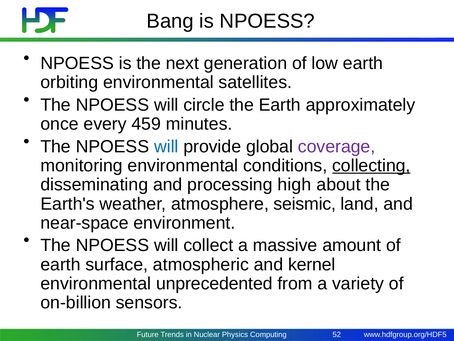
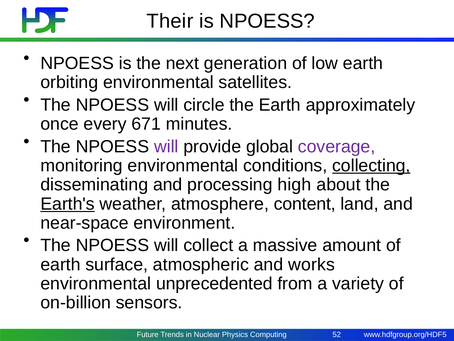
Bang: Bang -> Their
459: 459 -> 671
will at (166, 146) colour: blue -> purple
Earth's underline: none -> present
seismic: seismic -> content
kernel: kernel -> works
